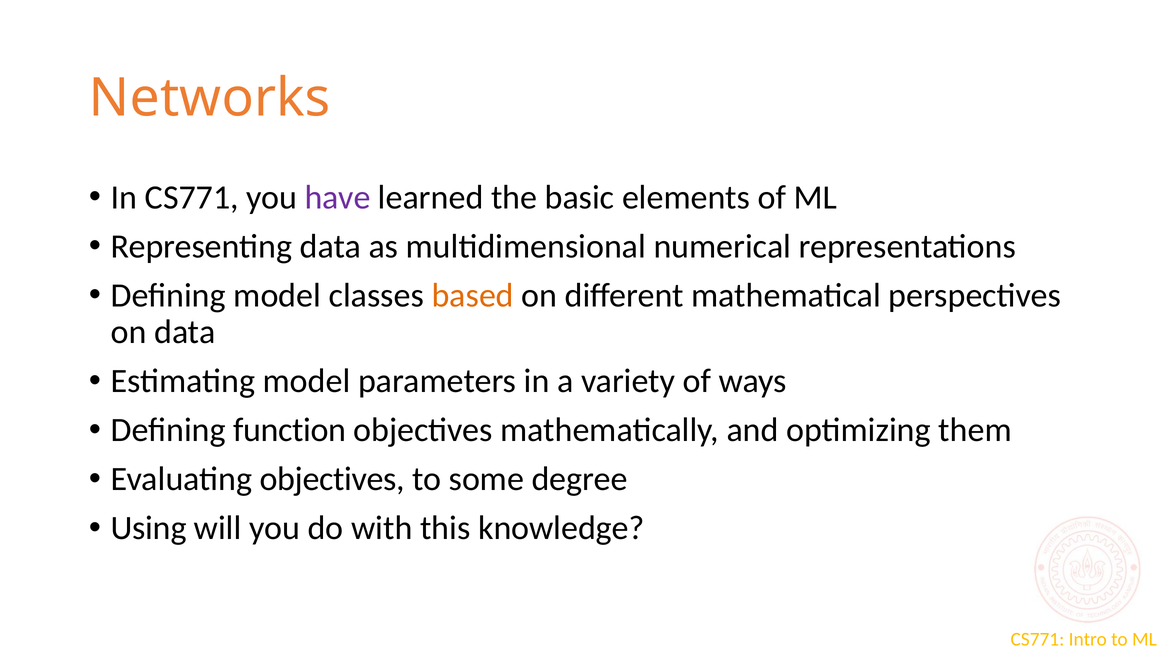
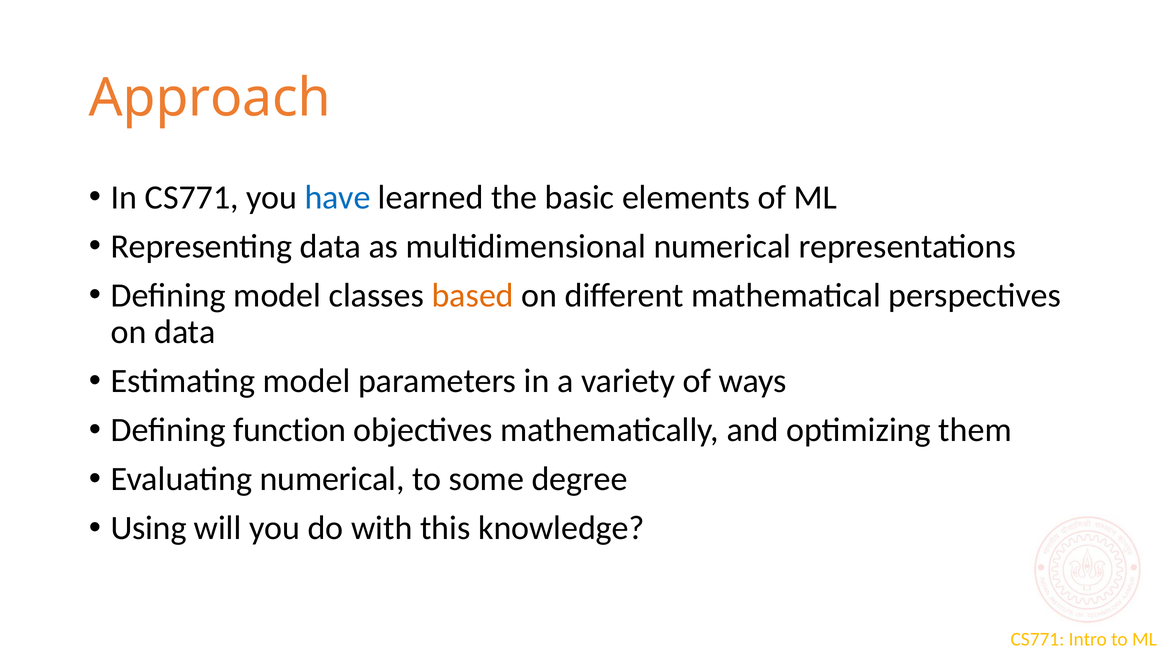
Networks: Networks -> Approach
have colour: purple -> blue
Evaluating objectives: objectives -> numerical
